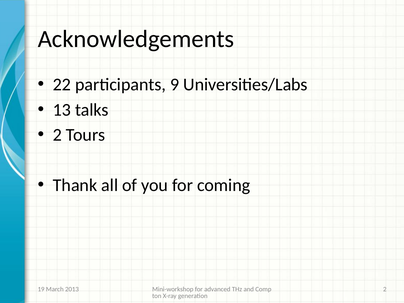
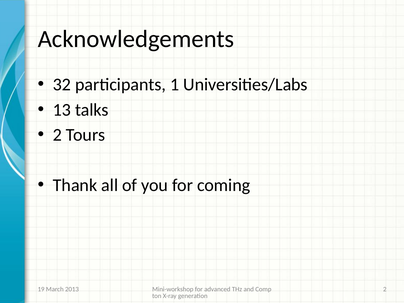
22: 22 -> 32
9: 9 -> 1
